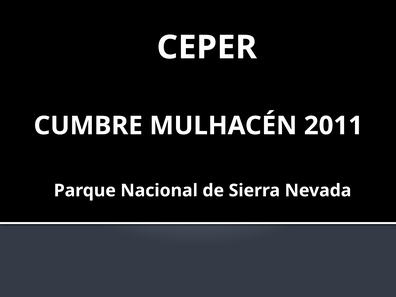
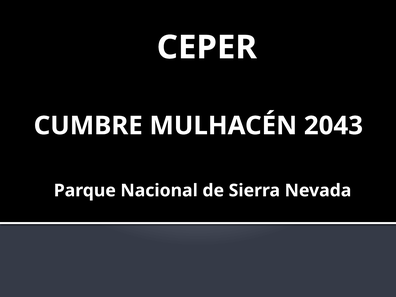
2011: 2011 -> 2043
